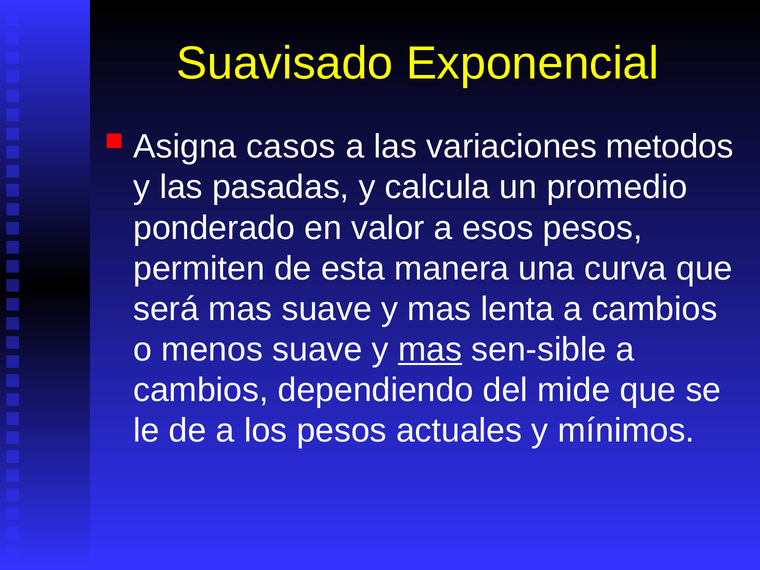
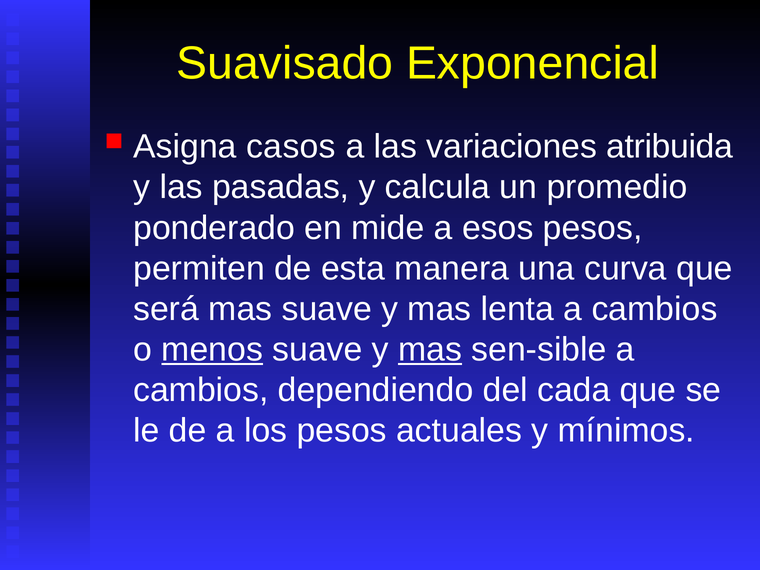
metodos: metodos -> atribuida
valor: valor -> mide
menos underline: none -> present
mide: mide -> cada
